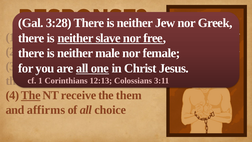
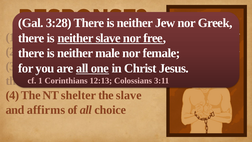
The at (31, 95) underline: present -> none
receive: receive -> shelter
the them: them -> slave
